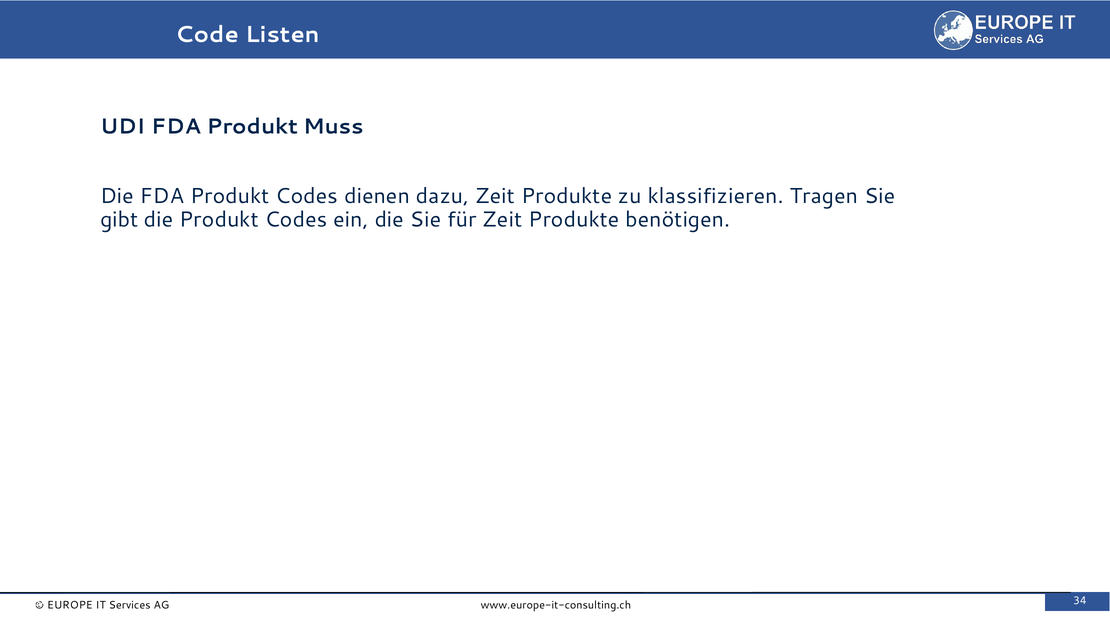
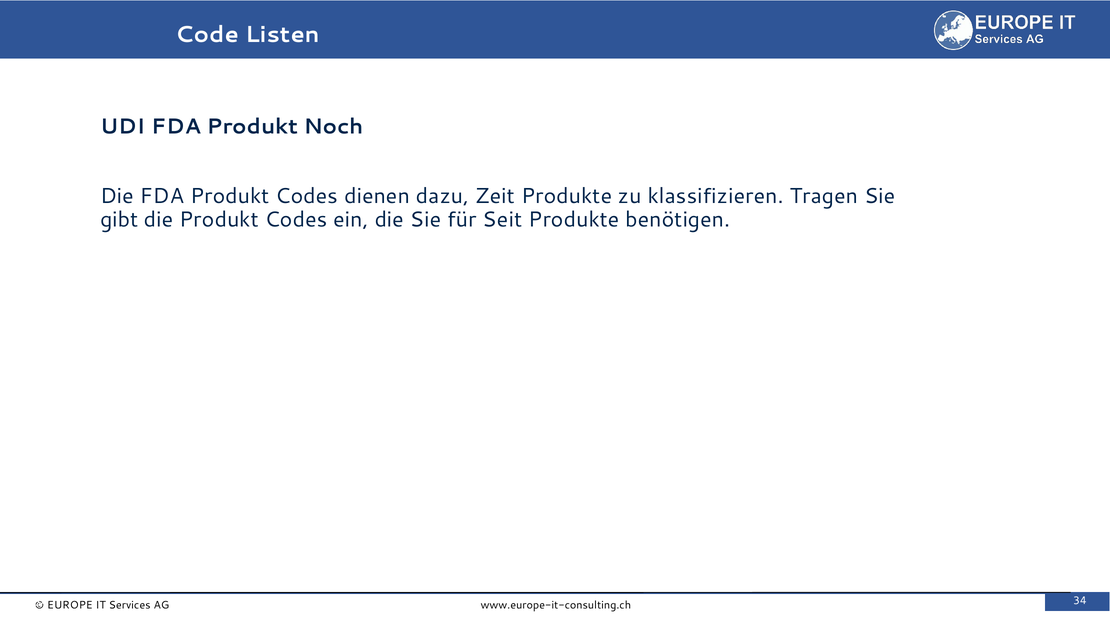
Muss: Muss -> Noch
für Zeit: Zeit -> Seit
